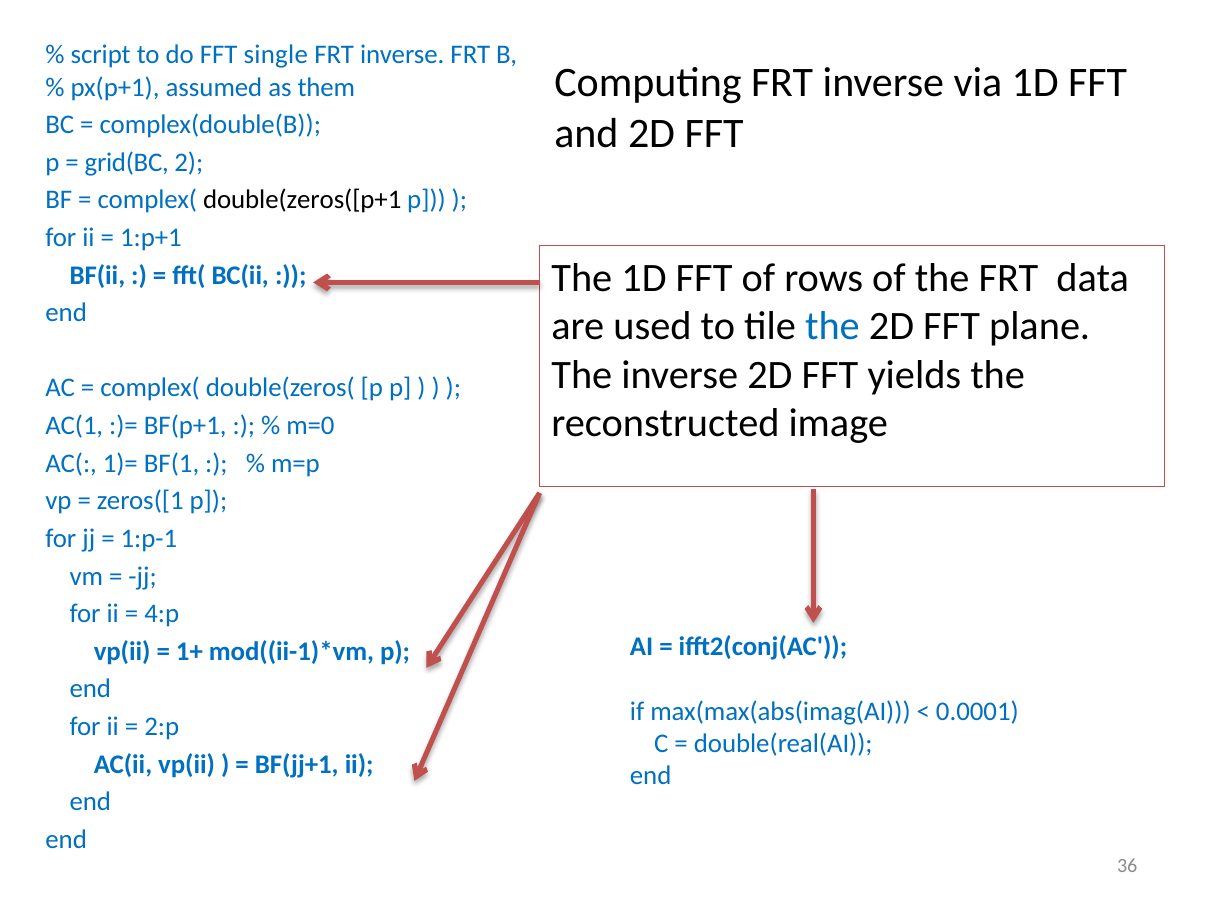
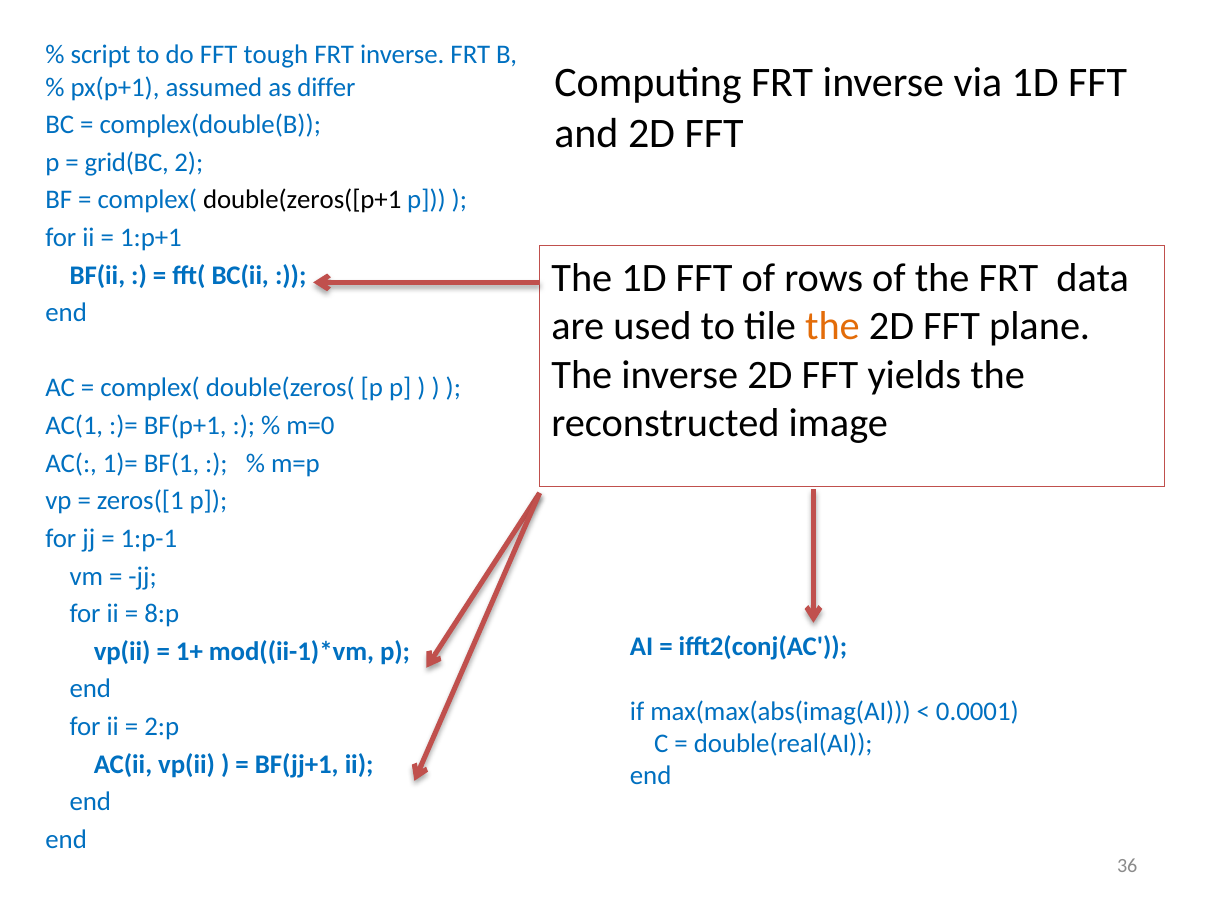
single: single -> tough
them: them -> differ
the at (832, 327) colour: blue -> orange
4:p: 4:p -> 8:p
